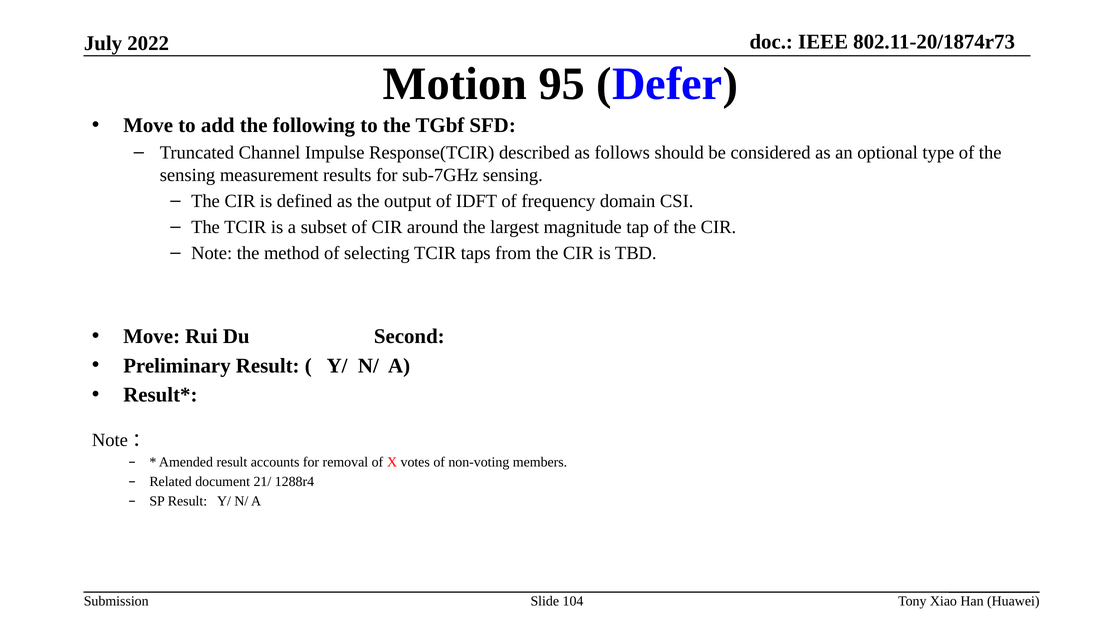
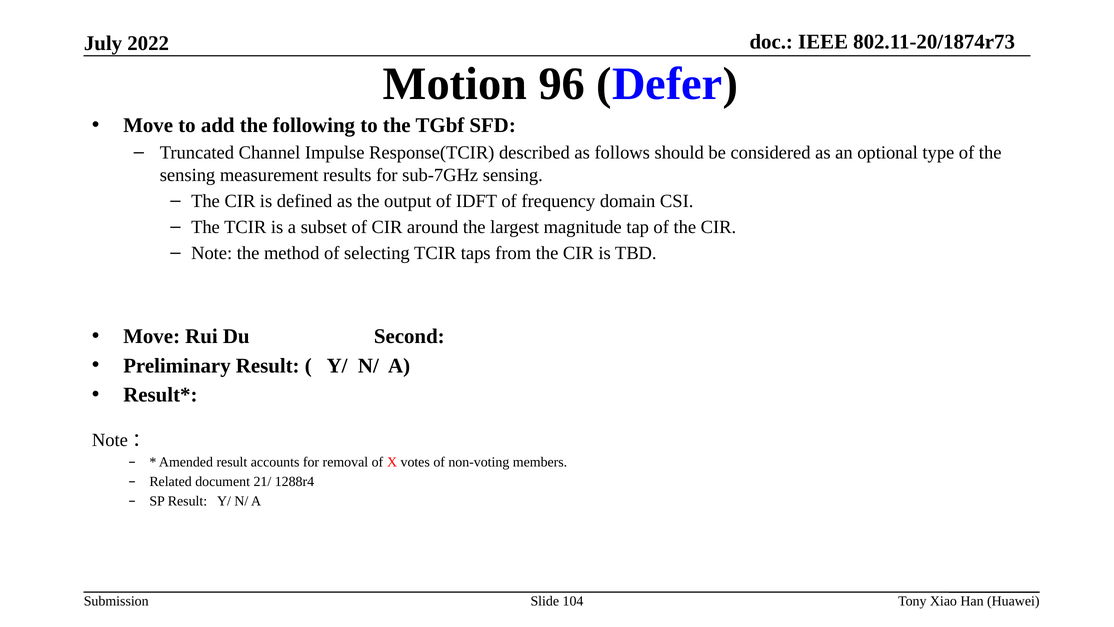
95: 95 -> 96
